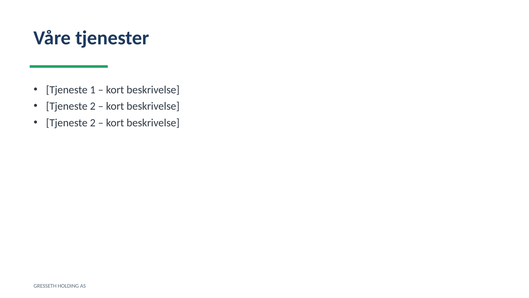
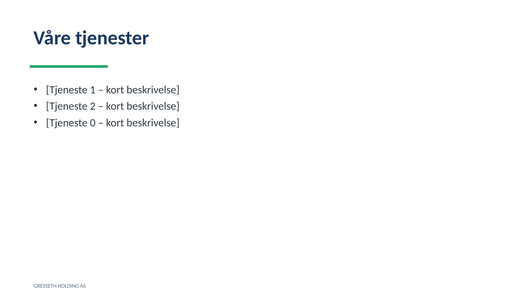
2 at (93, 123): 2 -> 0
